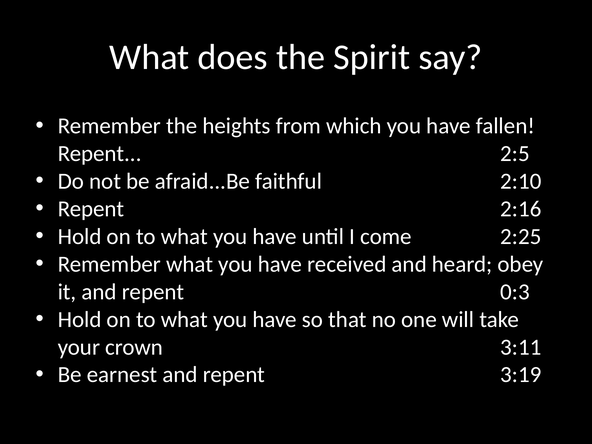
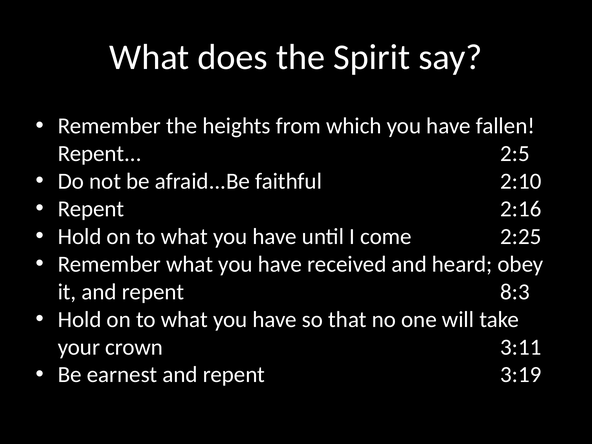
0:3: 0:3 -> 8:3
